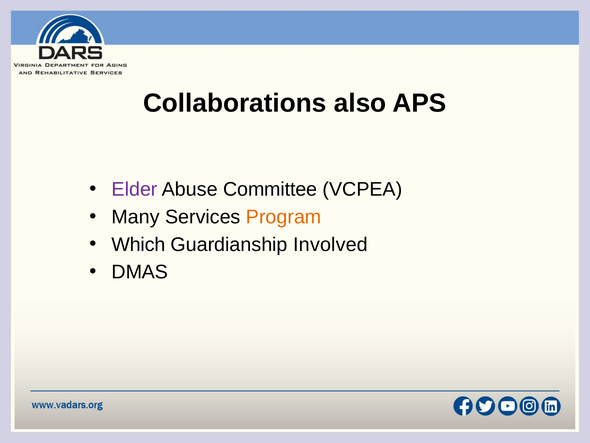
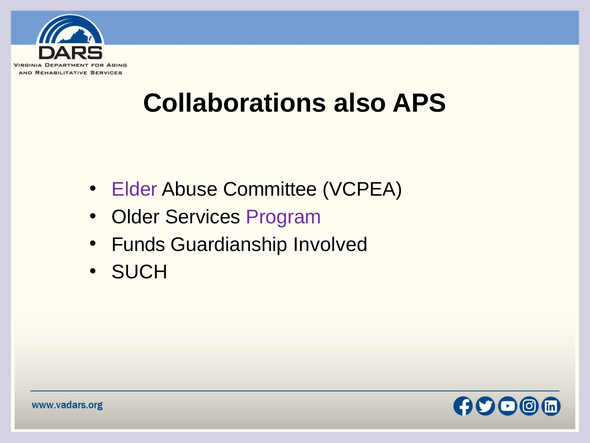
Many: Many -> Older
Program colour: orange -> purple
Which: Which -> Funds
DMAS: DMAS -> SUCH
